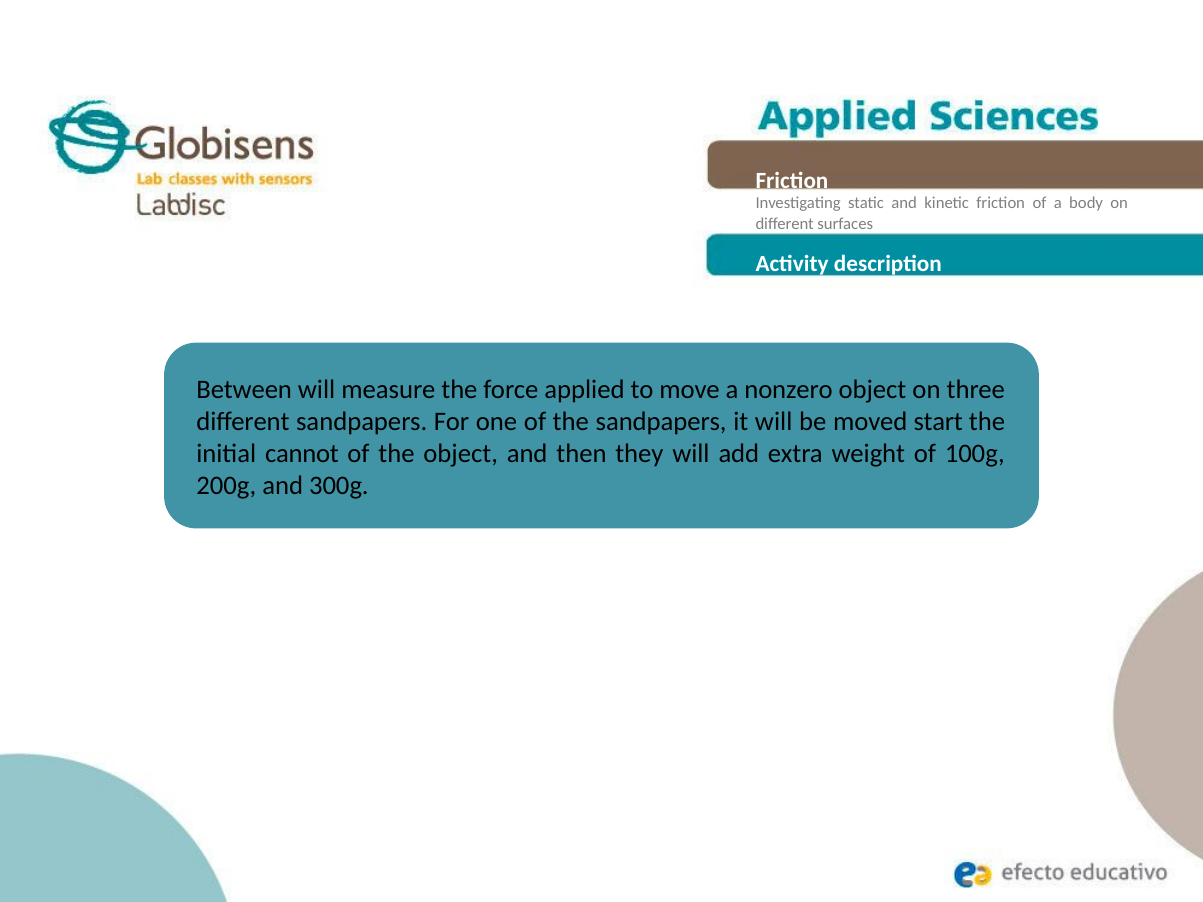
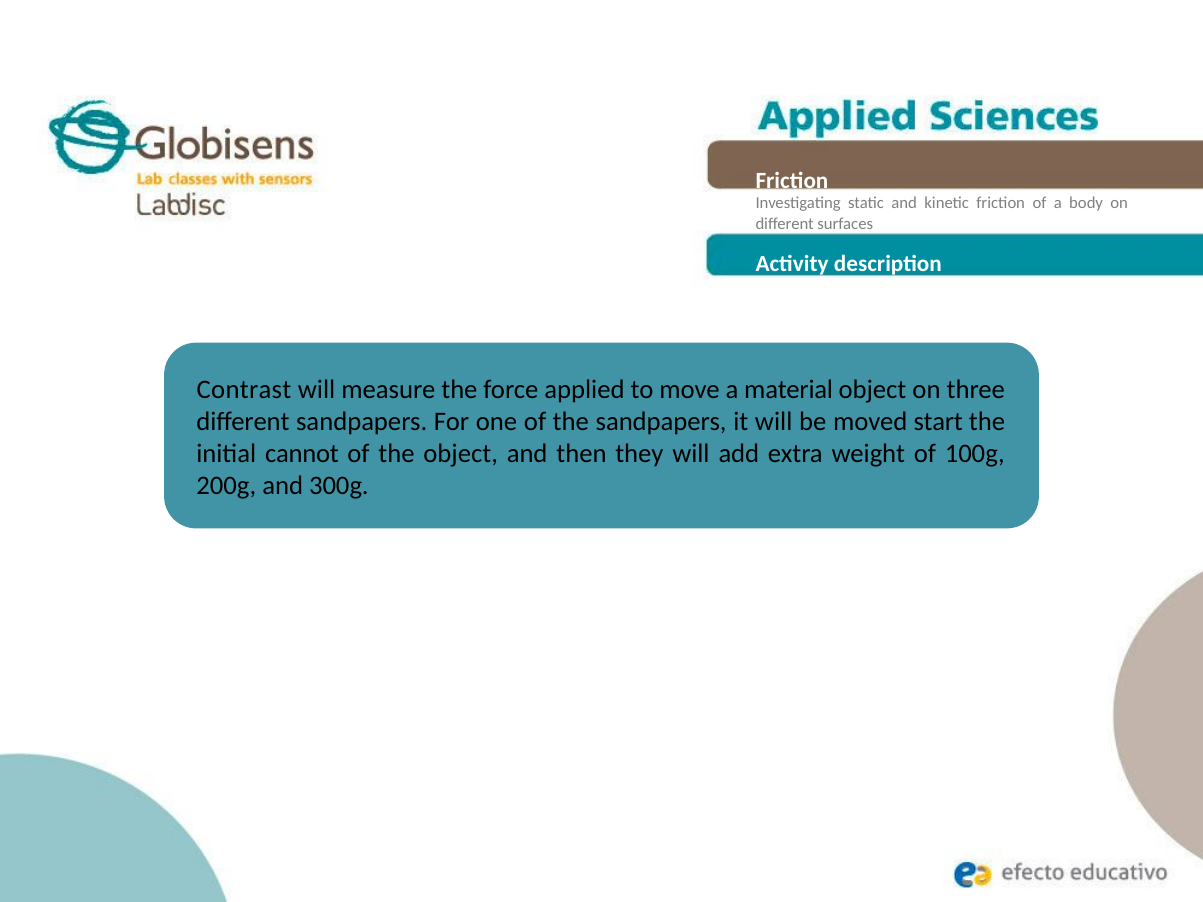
Between: Between -> Contrast
nonzero: nonzero -> material
